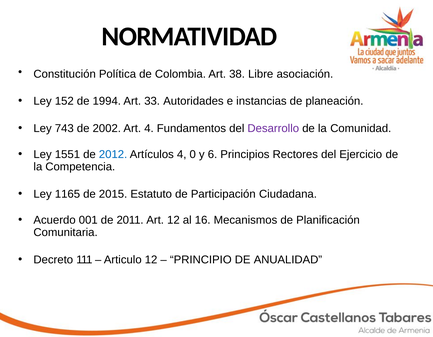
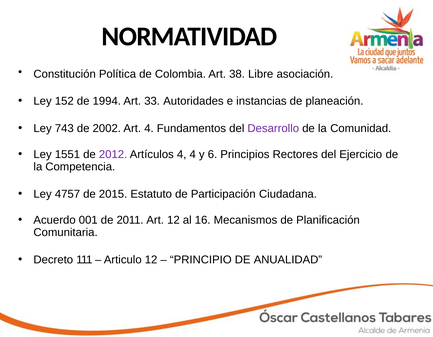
2012 colour: blue -> purple
4 0: 0 -> 4
1165: 1165 -> 4757
